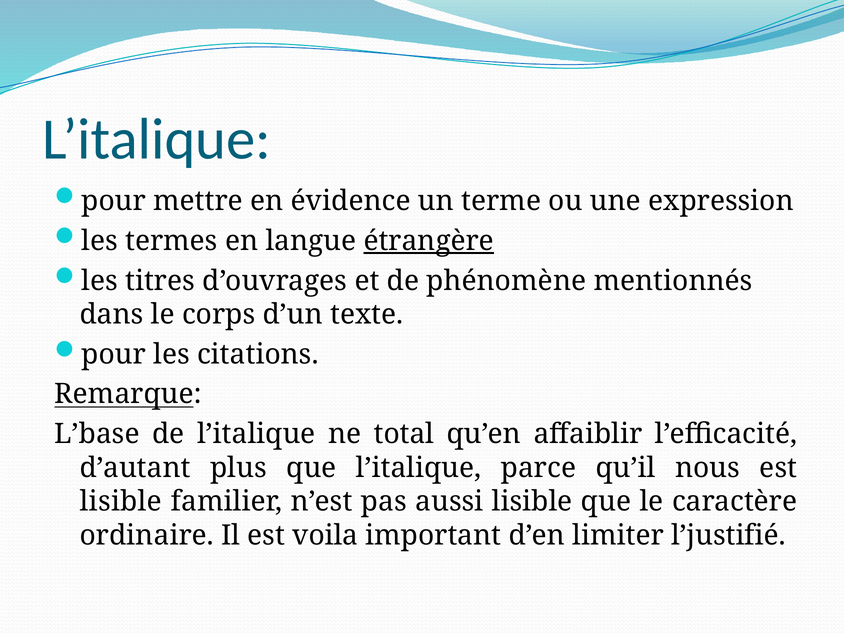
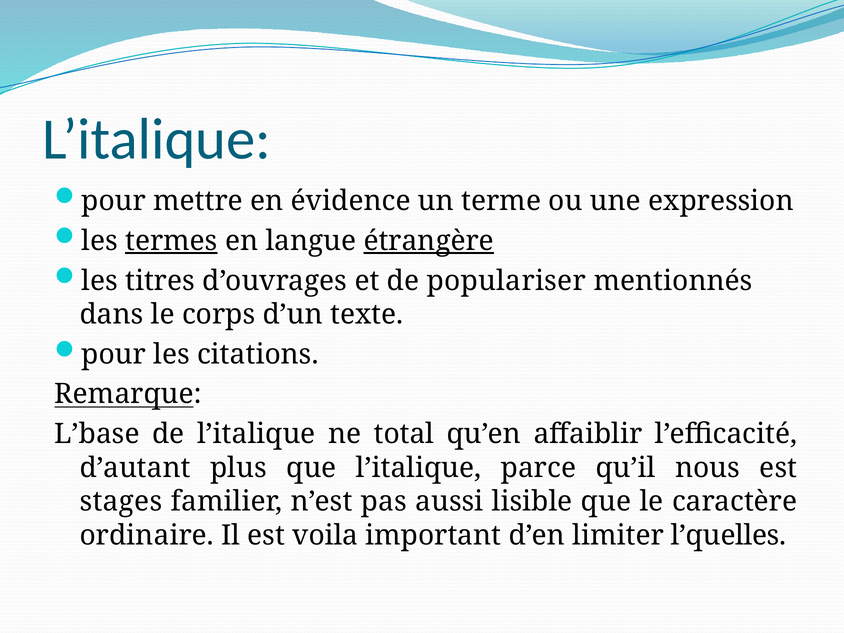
termes underline: none -> present
phénomène: phénomène -> populariser
lisible at (121, 502): lisible -> stages
l’justifié: l’justifié -> l’quelles
